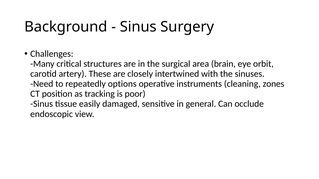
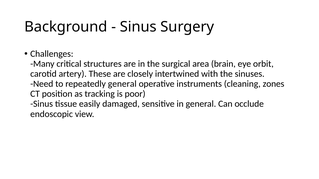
repeatedly options: options -> general
